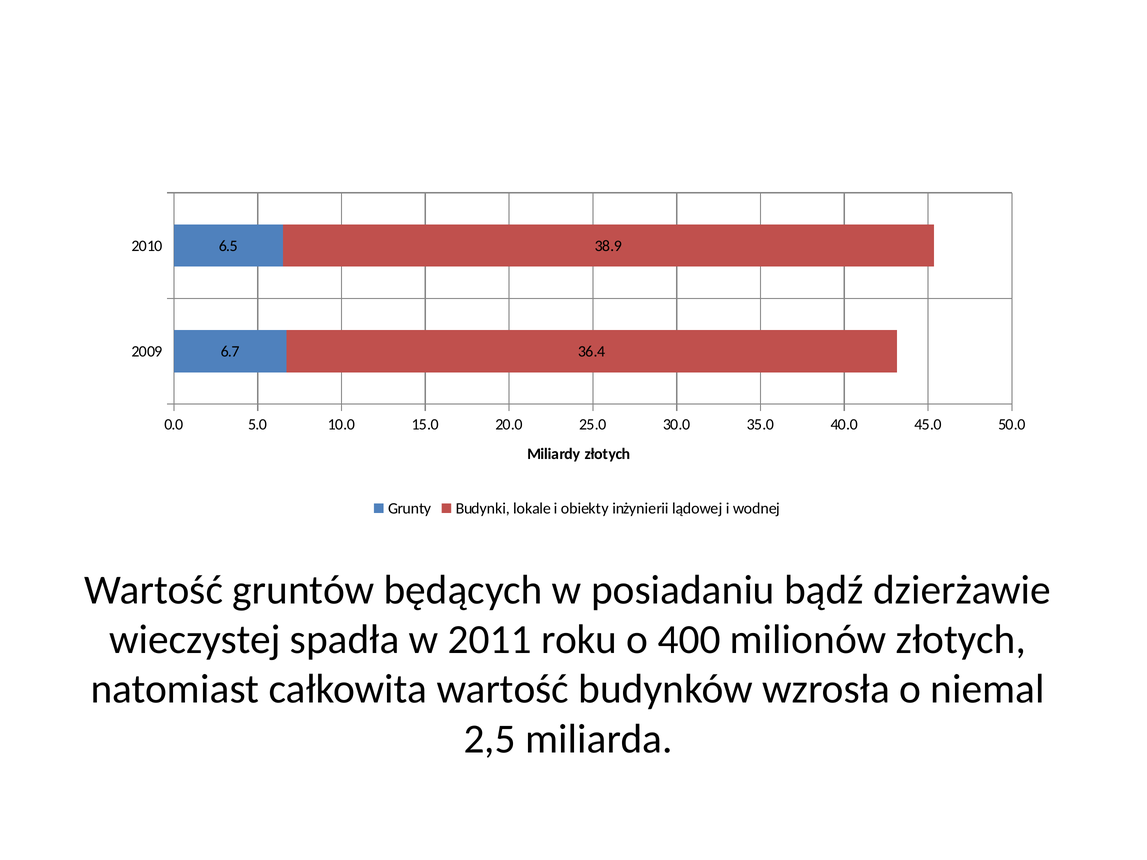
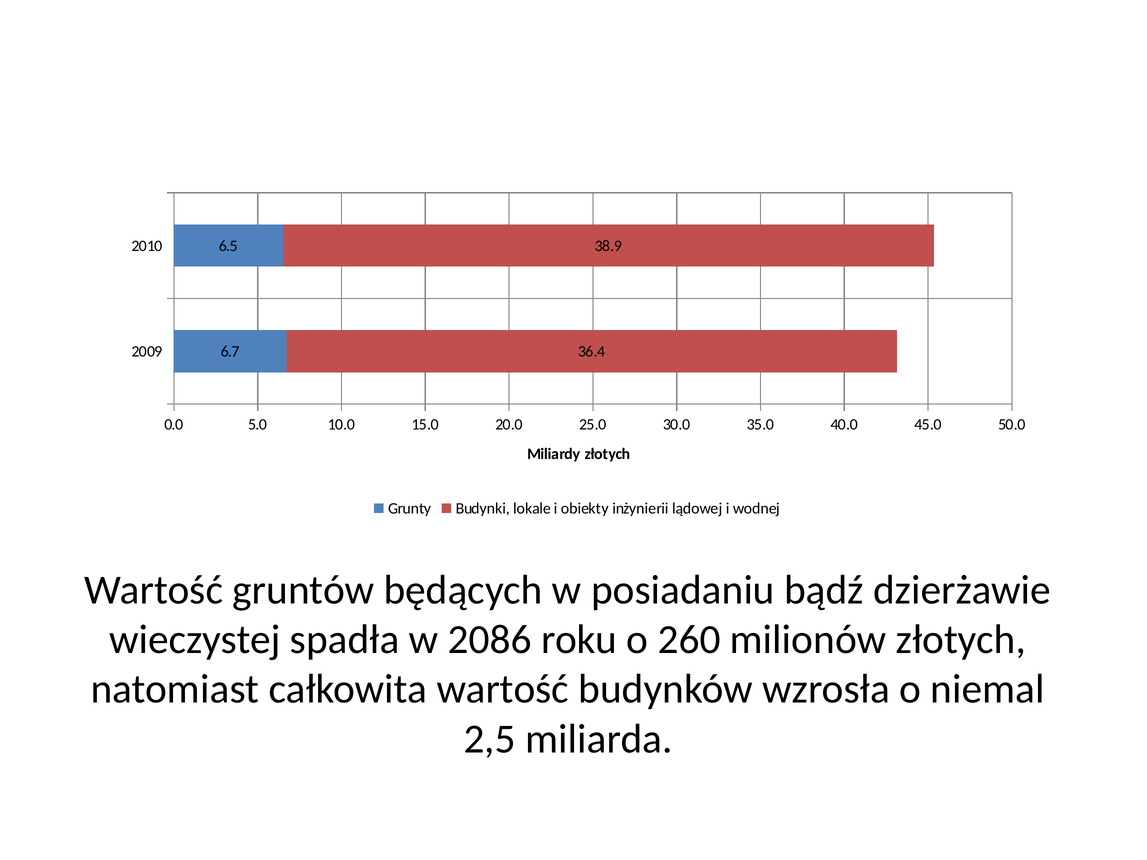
2011: 2011 -> 2086
400: 400 -> 260
